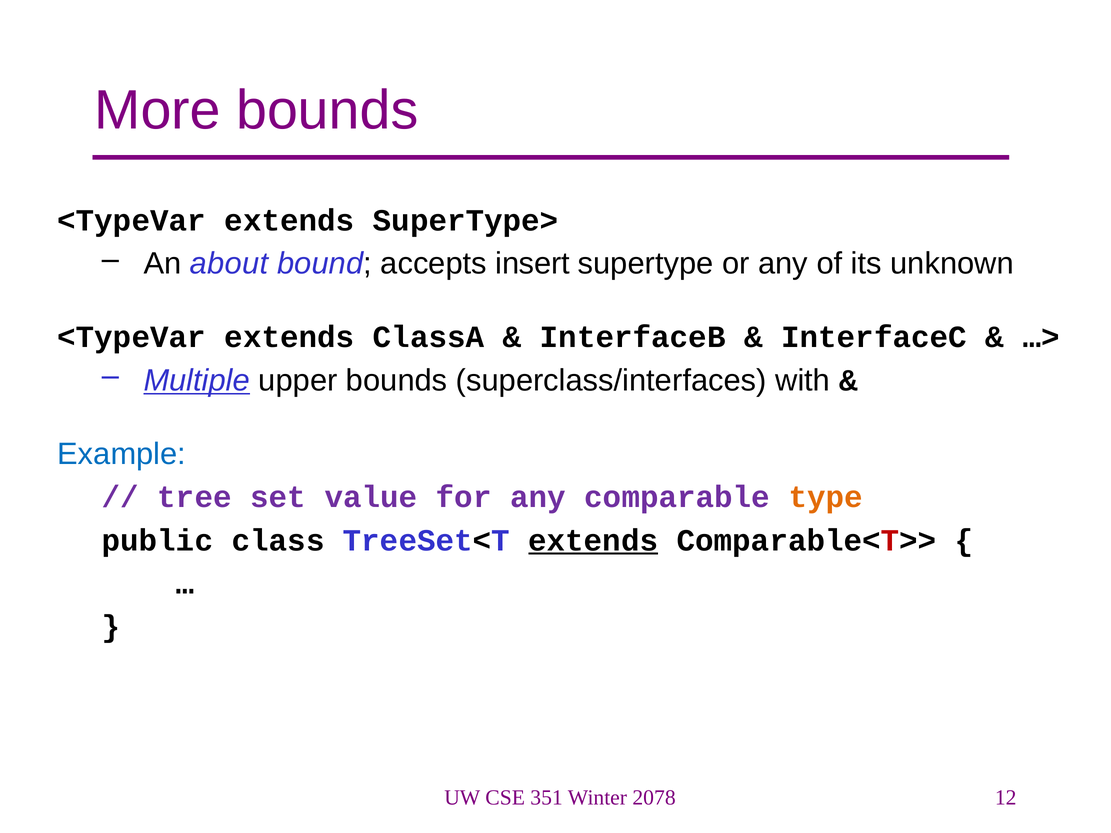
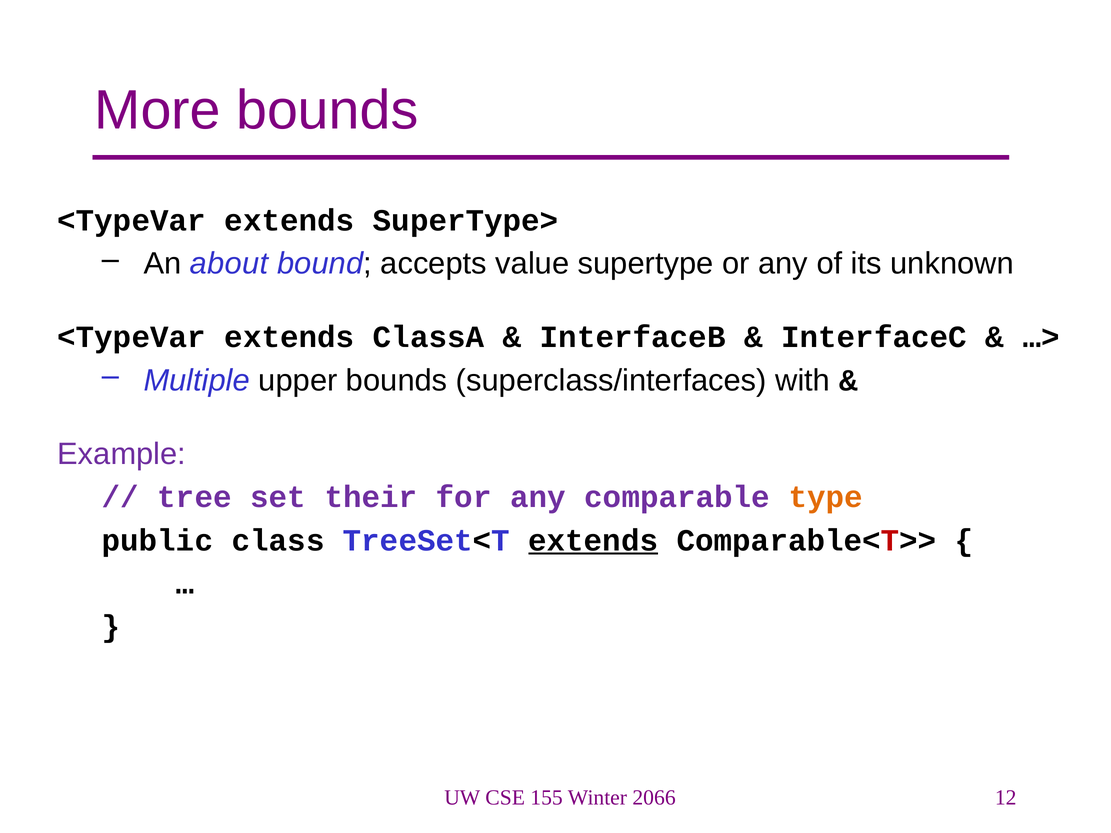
insert: insert -> value
Multiple underline: present -> none
Example colour: blue -> purple
value: value -> their
351: 351 -> 155
2078: 2078 -> 2066
